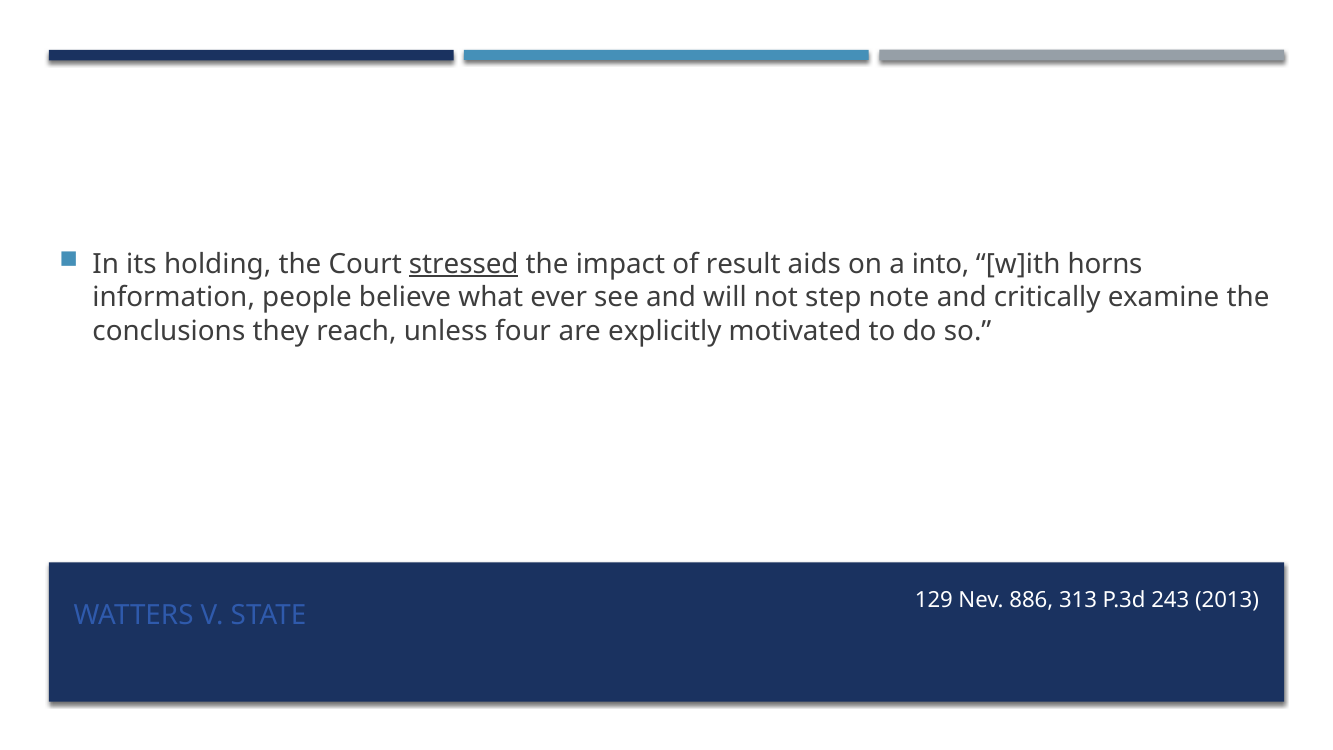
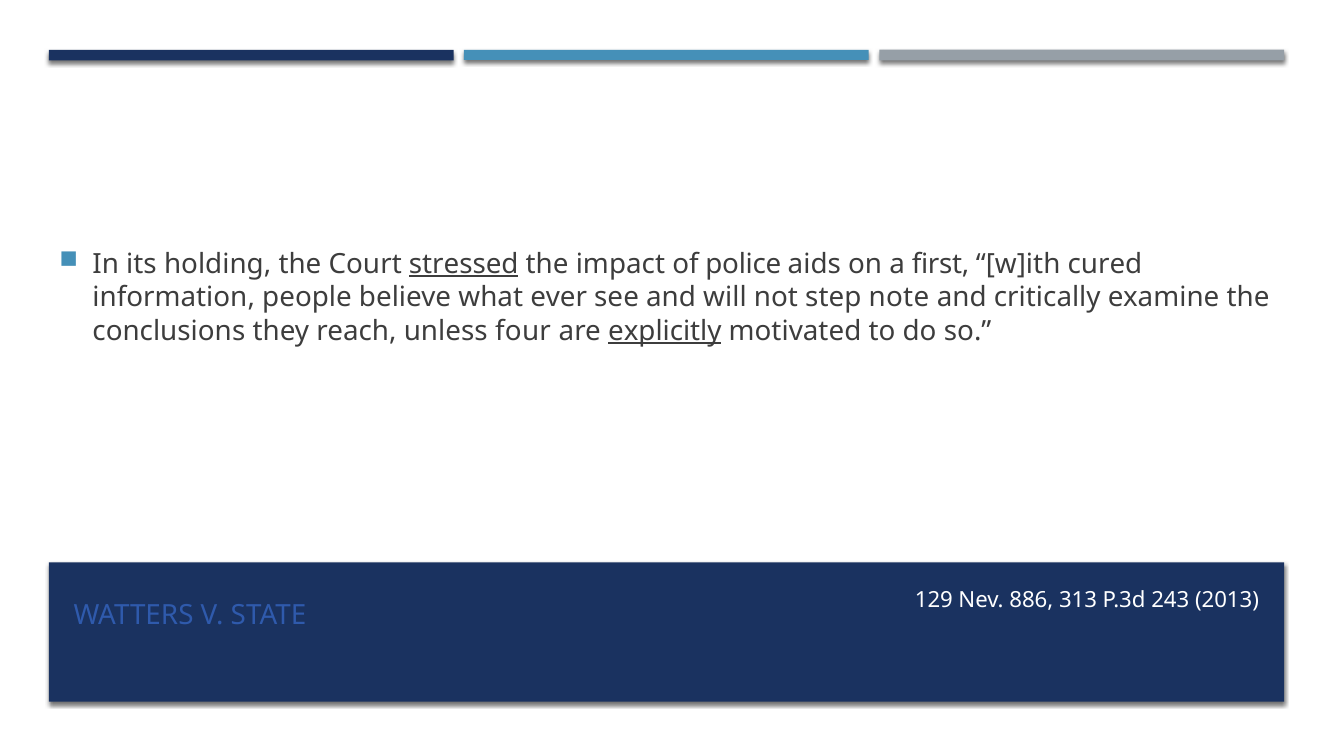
result: result -> police
into: into -> first
horns: horns -> cured
explicitly underline: none -> present
